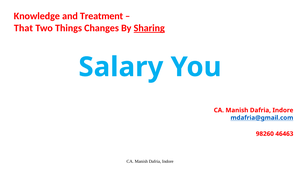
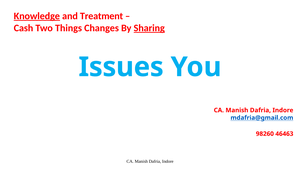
Knowledge underline: none -> present
That: That -> Cash
Salary: Salary -> Issues
